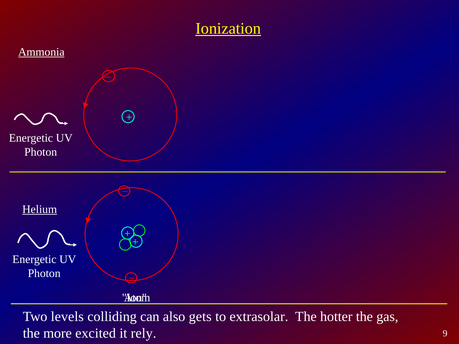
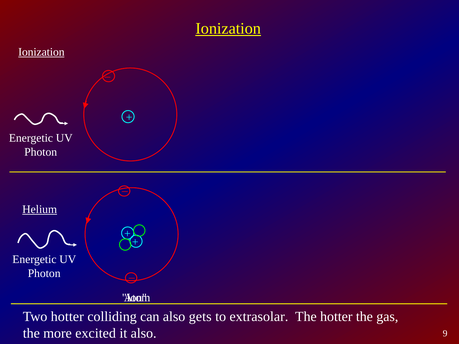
Ammonia at (41, 52): Ammonia -> Ionization
Two levels: levels -> hotter
it rely: rely -> also
